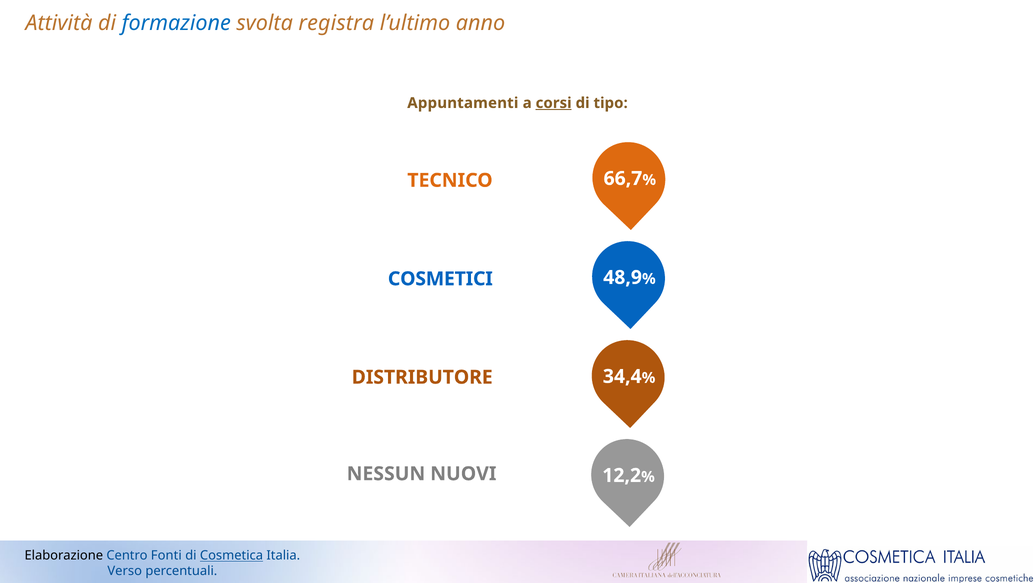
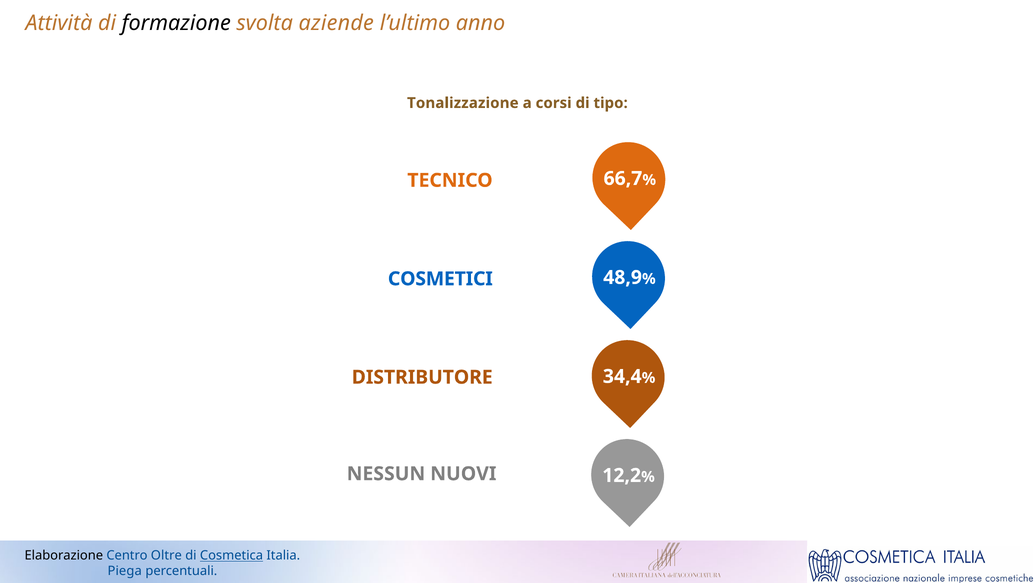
formazione colour: blue -> black
registra: registra -> aziende
Appuntamenti: Appuntamenti -> Tonalizzazione
corsi underline: present -> none
Fonti: Fonti -> Oltre
Verso: Verso -> Piega
